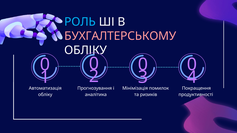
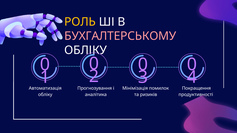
РОЛЬ colour: light blue -> yellow
